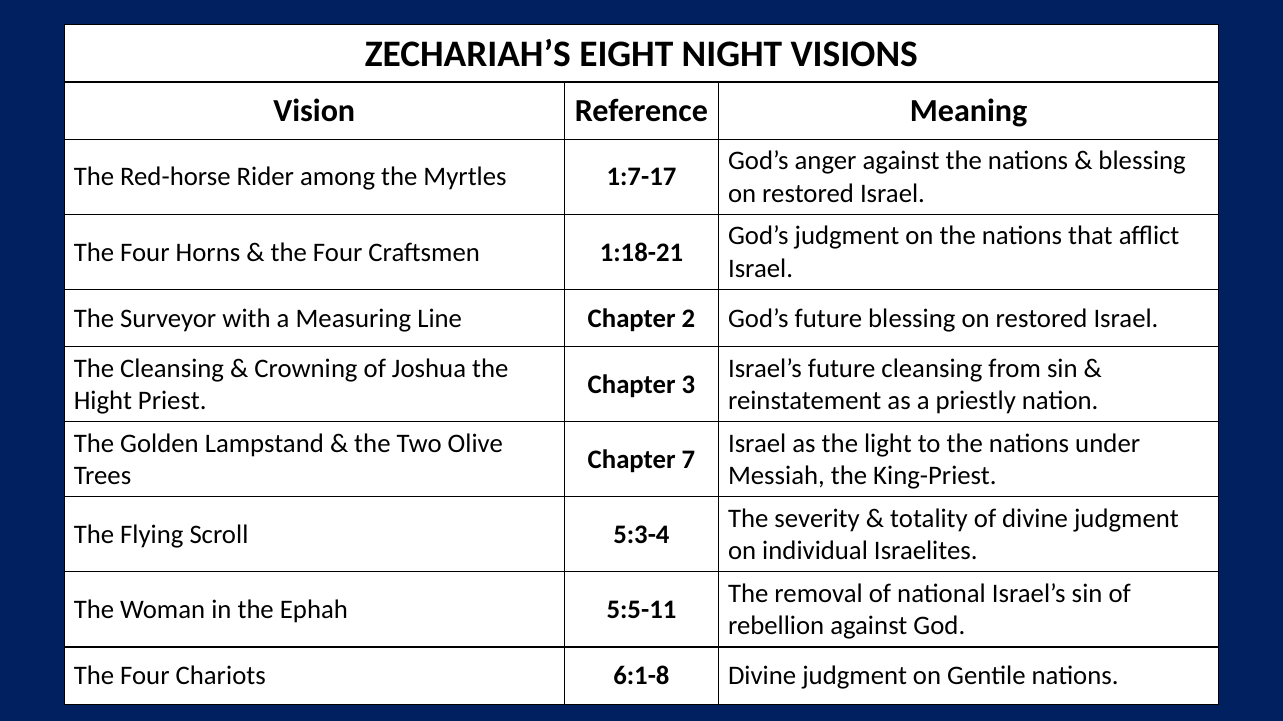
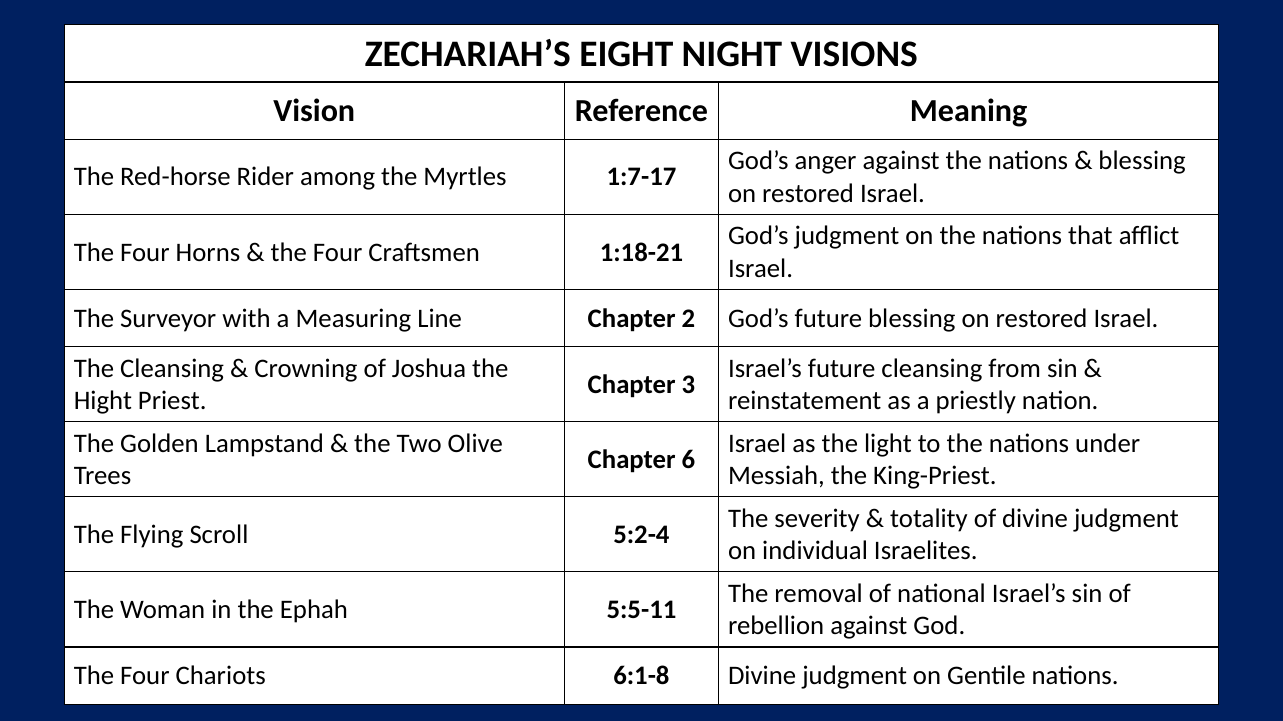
7: 7 -> 6
5:3-4: 5:3-4 -> 5:2-4
